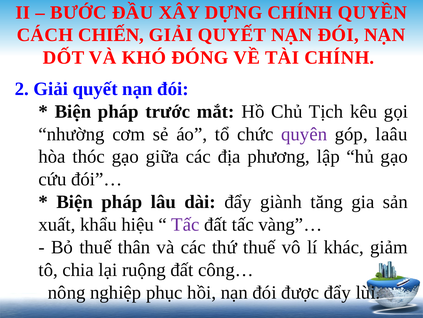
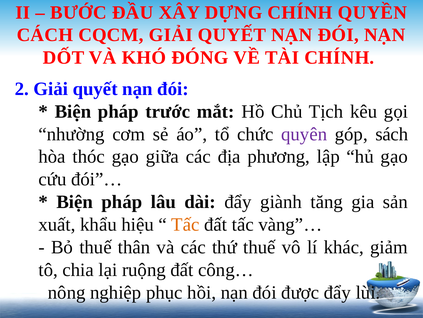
CHIẾN: CHIẾN -> CQCM
laâu: laâu -> sách
Tấc at (185, 224) colour: purple -> orange
